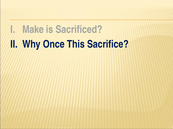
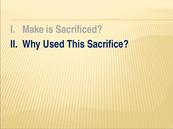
Once: Once -> Used
